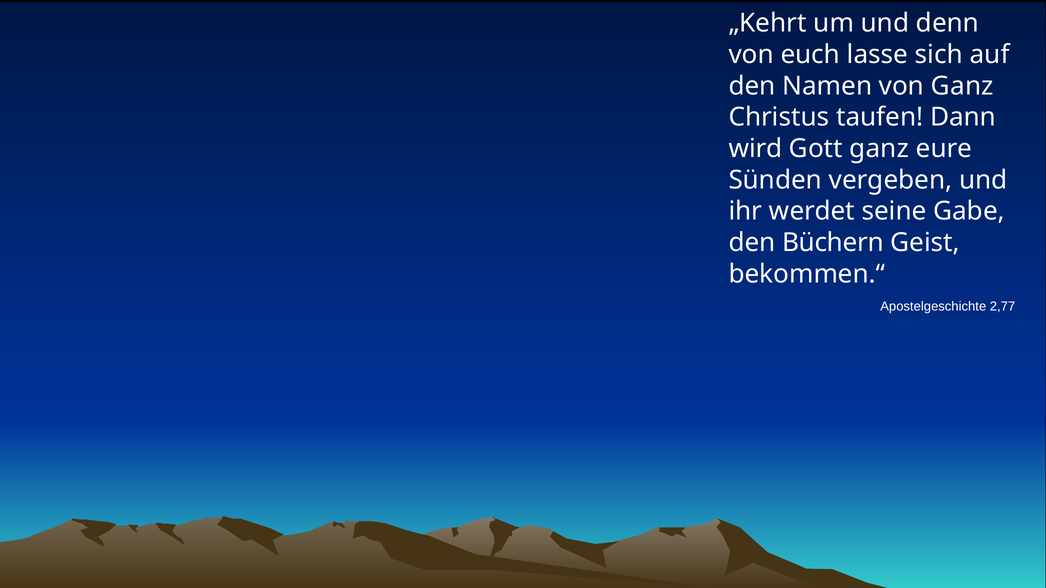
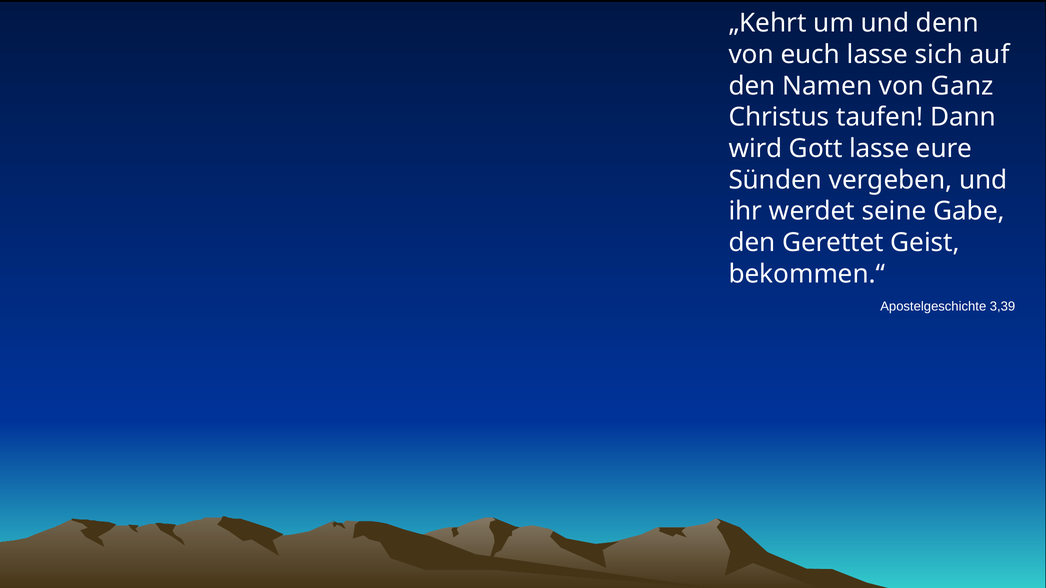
Gott ganz: ganz -> lasse
Büchern: Büchern -> Gerettet
2,77: 2,77 -> 3,39
